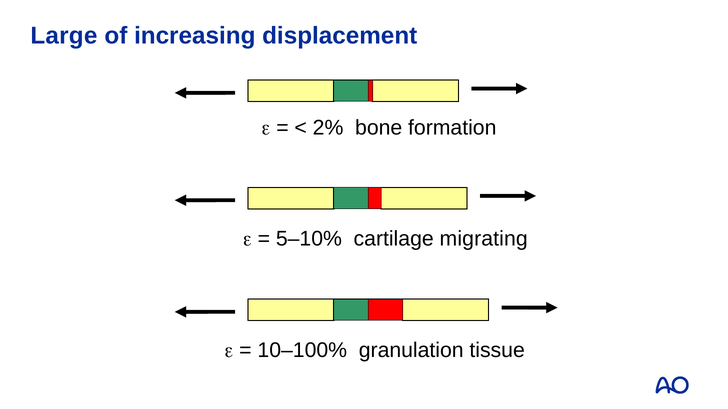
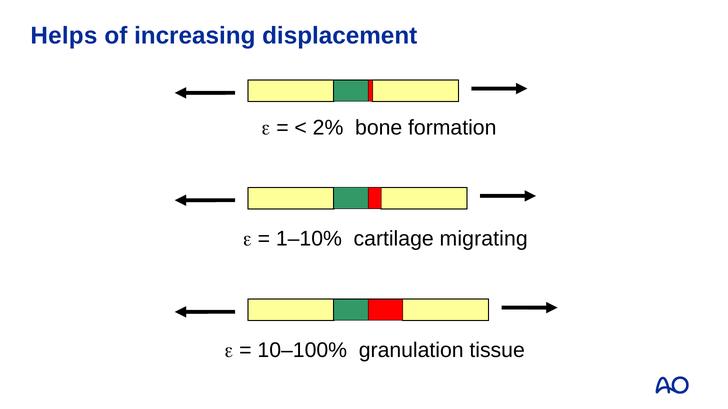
Large: Large -> Helps
5–10%: 5–10% -> 1–10%
